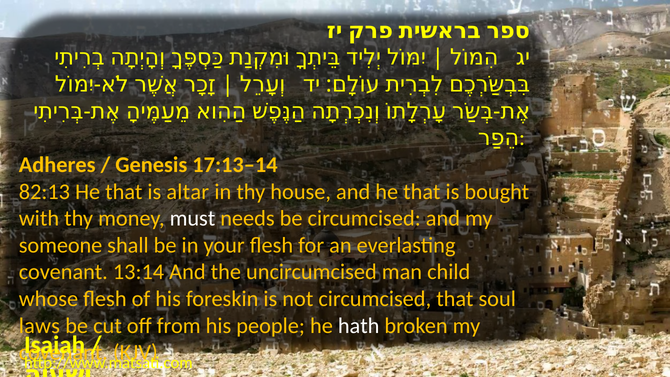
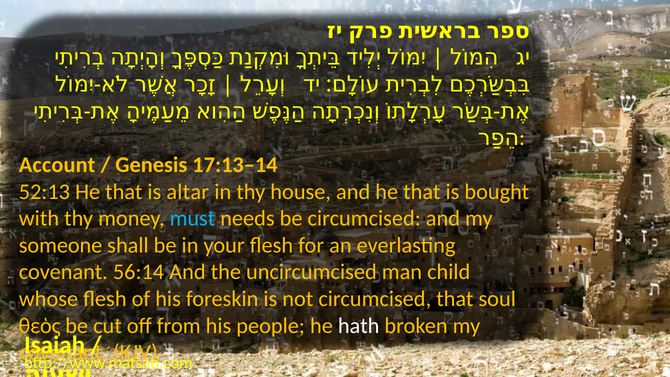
Adheres: Adheres -> Account
82:13: 82:13 -> 52:13
must colour: white -> light blue
13:14: 13:14 -> 56:14
laws: laws -> θεὸς
